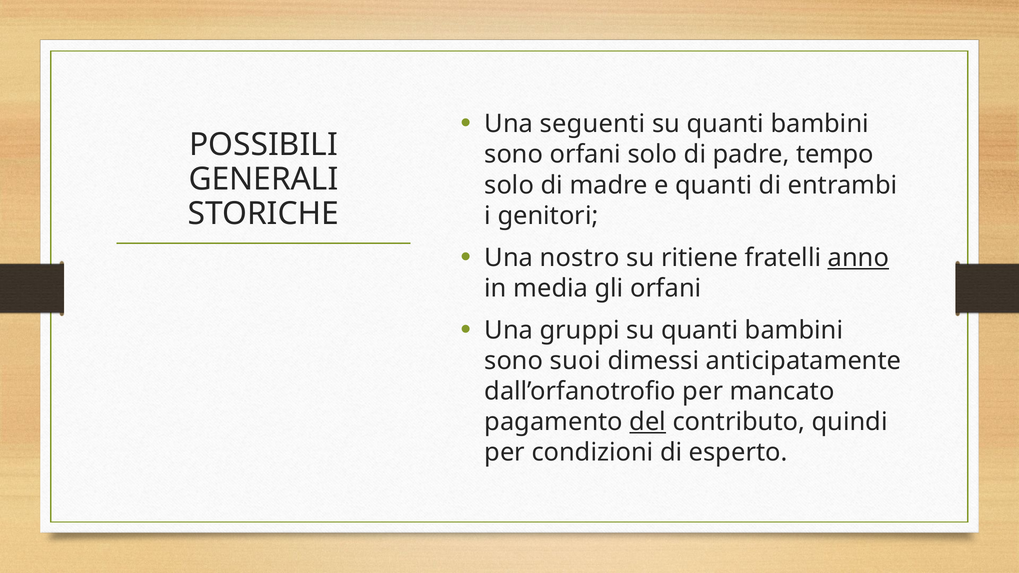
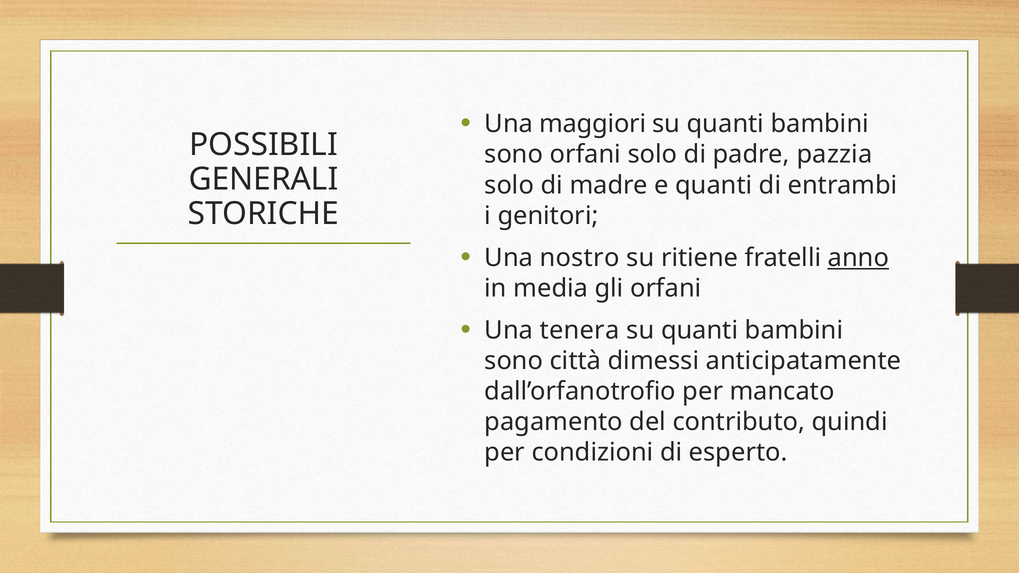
seguenti: seguenti -> maggiori
tempo: tempo -> pazzia
gruppi: gruppi -> tenera
suoi: suoi -> città
del underline: present -> none
